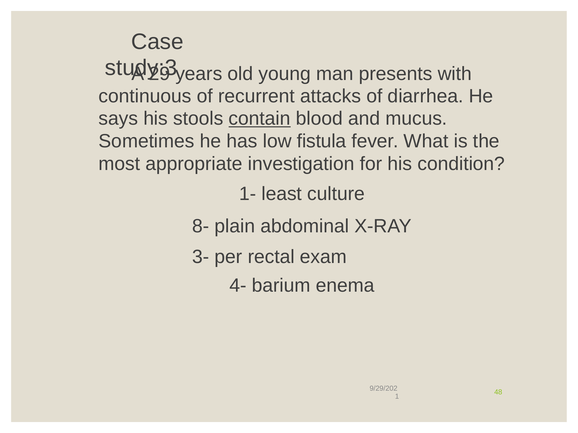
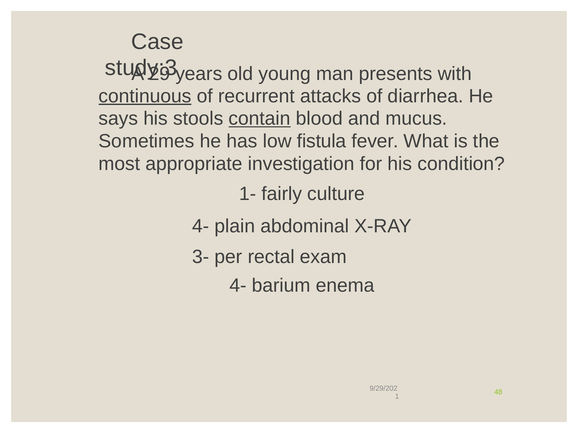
continuous underline: none -> present
least: least -> fairly
8- at (201, 226): 8- -> 4-
